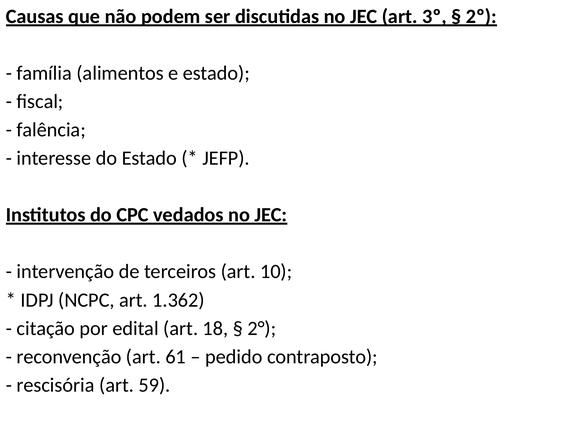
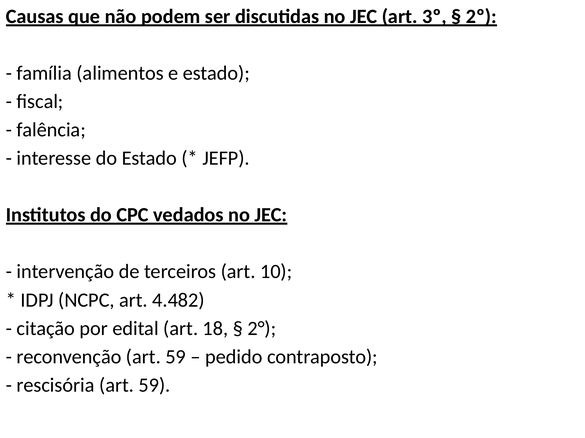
1.362: 1.362 -> 4.482
reconvenção art 61: 61 -> 59
